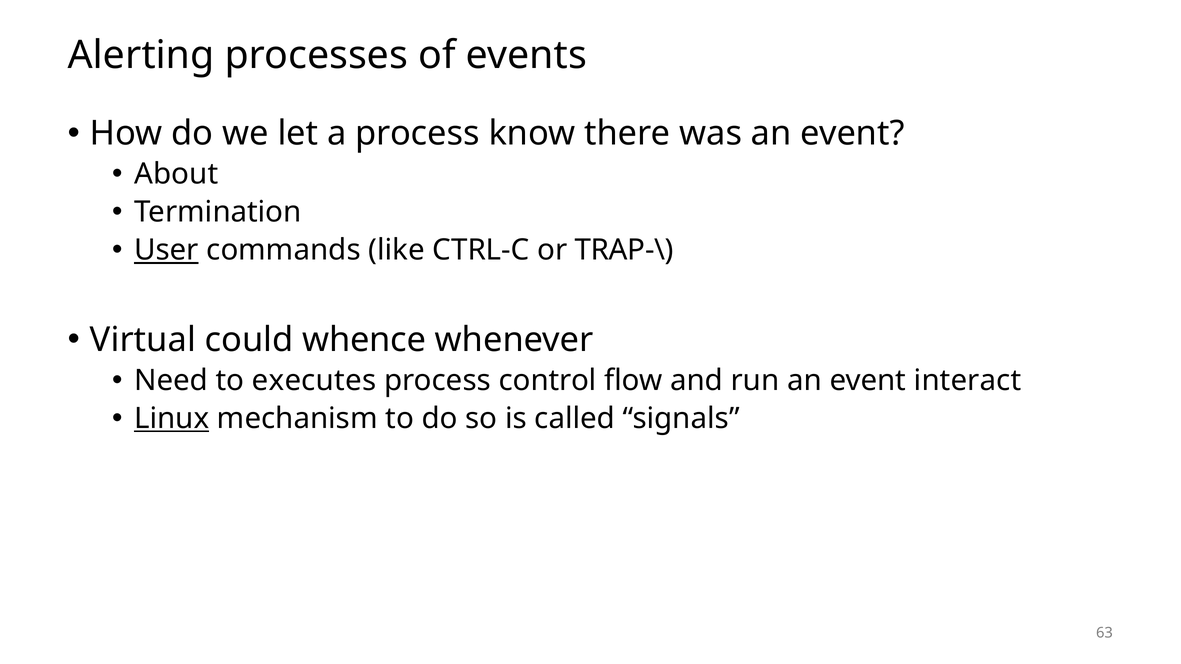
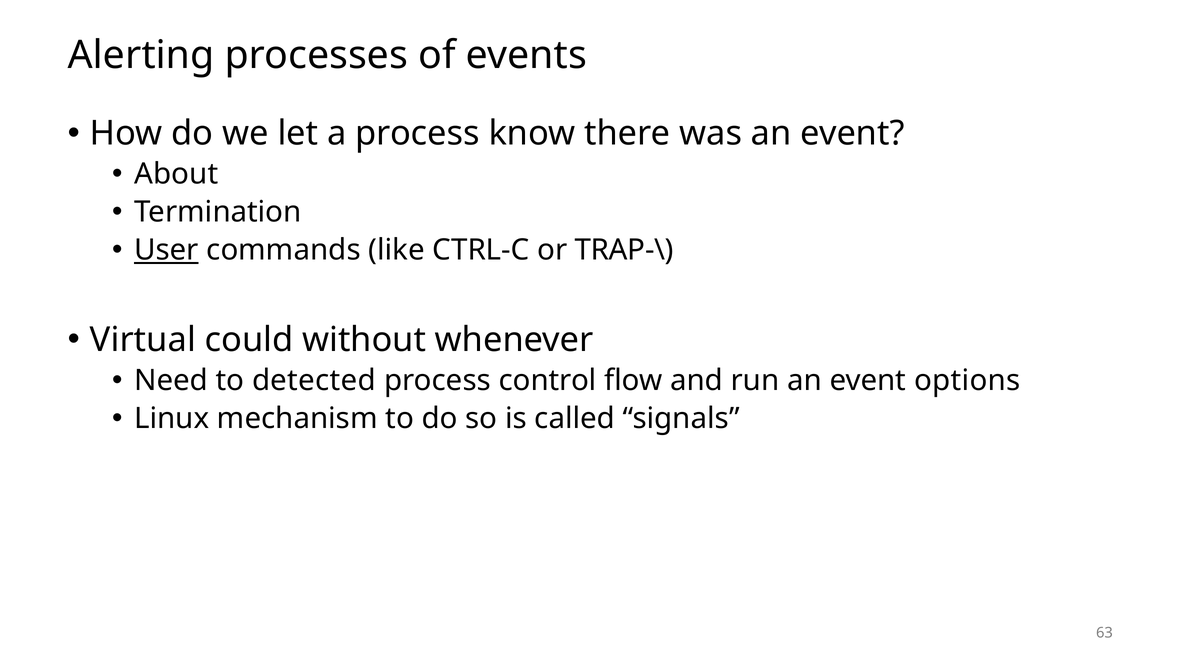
whence: whence -> without
executes: executes -> detected
interact: interact -> options
Linux underline: present -> none
